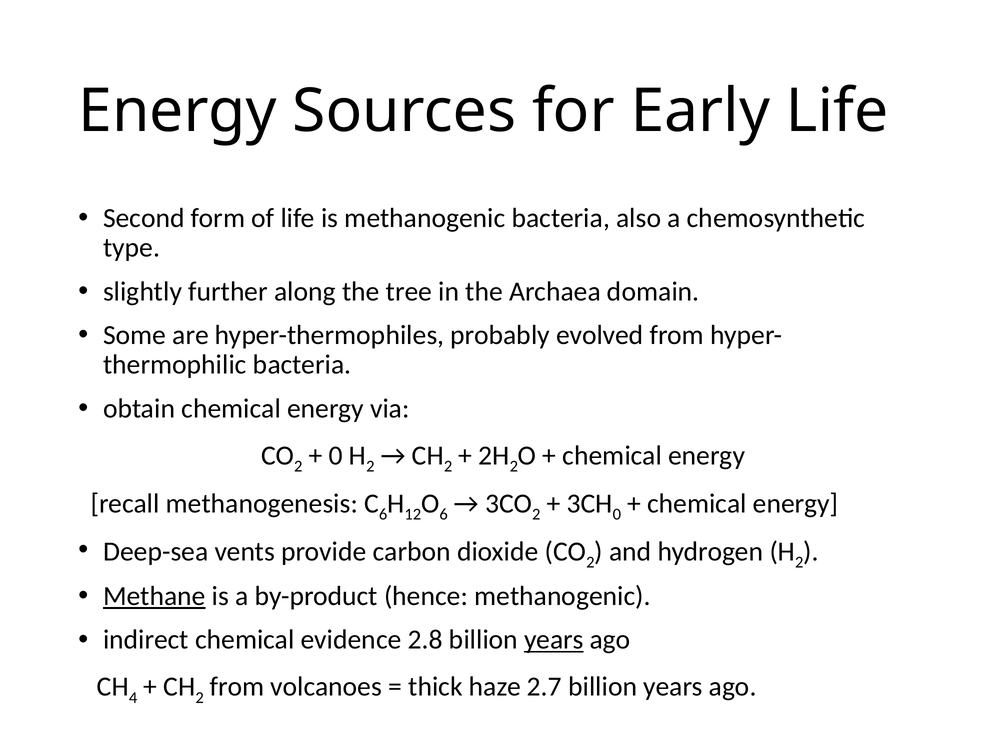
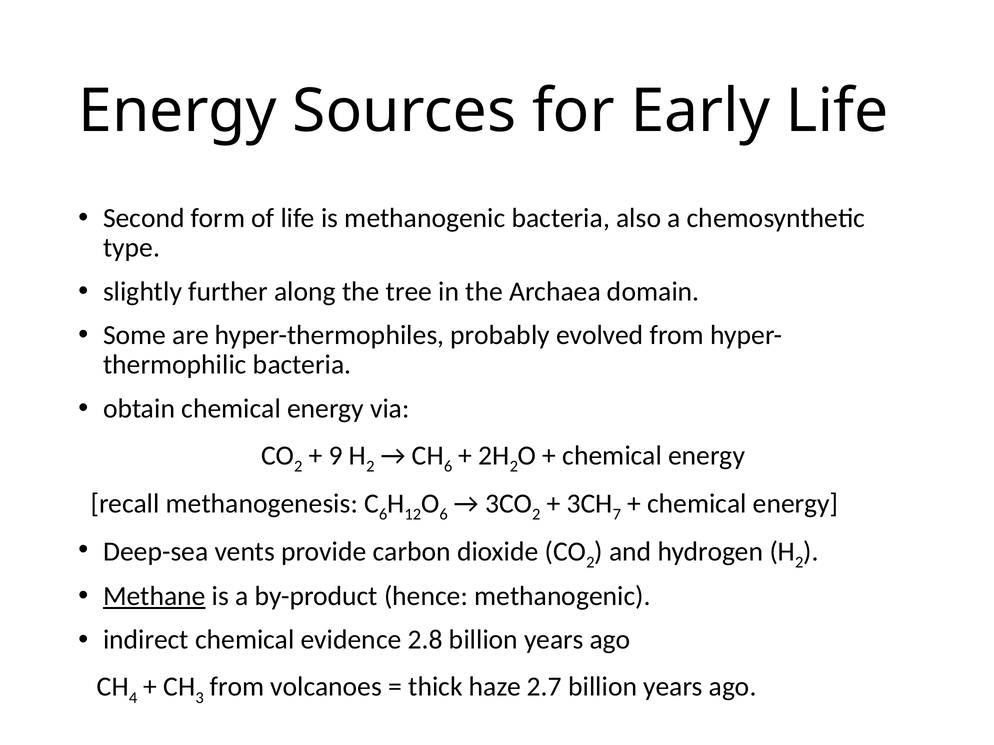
0 at (336, 456): 0 -> 9
2 at (448, 467): 2 -> 6
0 at (617, 515): 0 -> 7
years at (554, 640) underline: present -> none
2 at (200, 698): 2 -> 3
